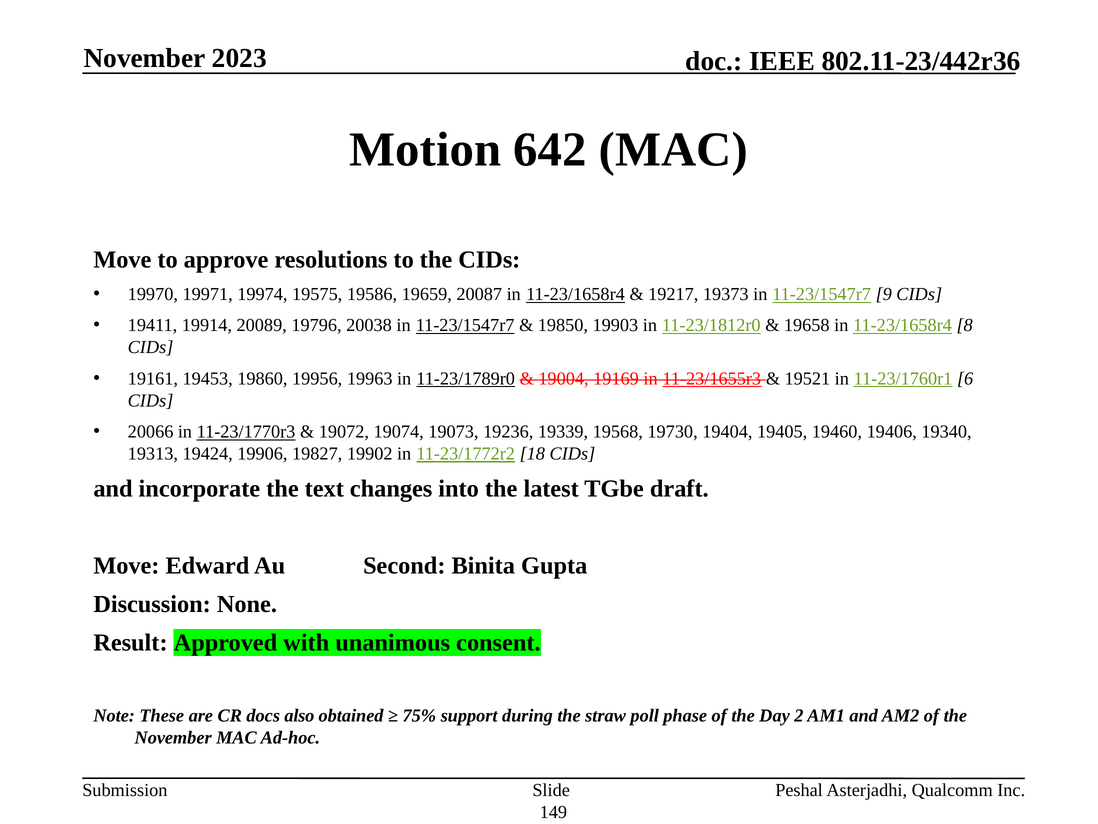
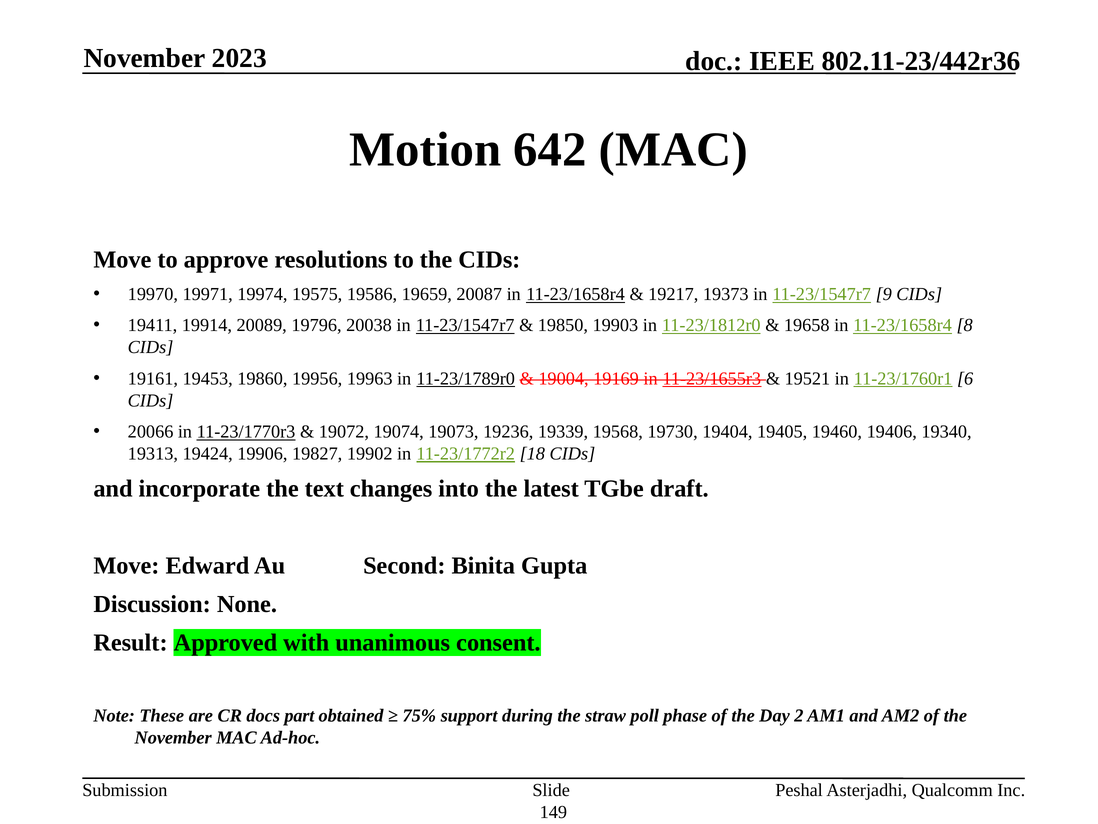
also: also -> part
